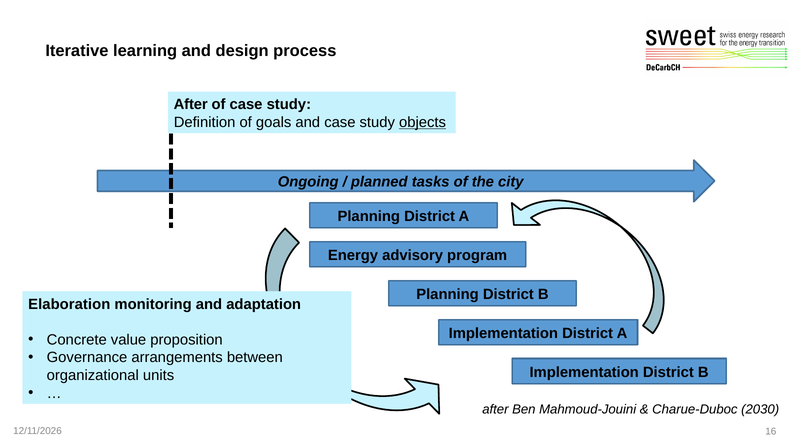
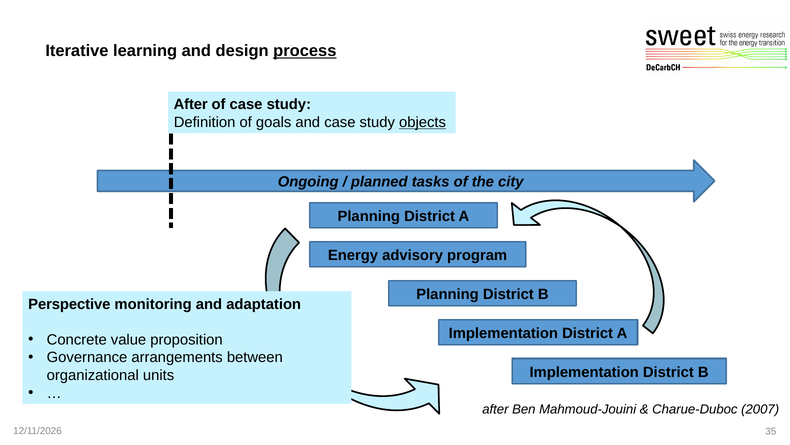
process underline: none -> present
Elaboration: Elaboration -> Perspective
2030: 2030 -> 2007
16: 16 -> 35
